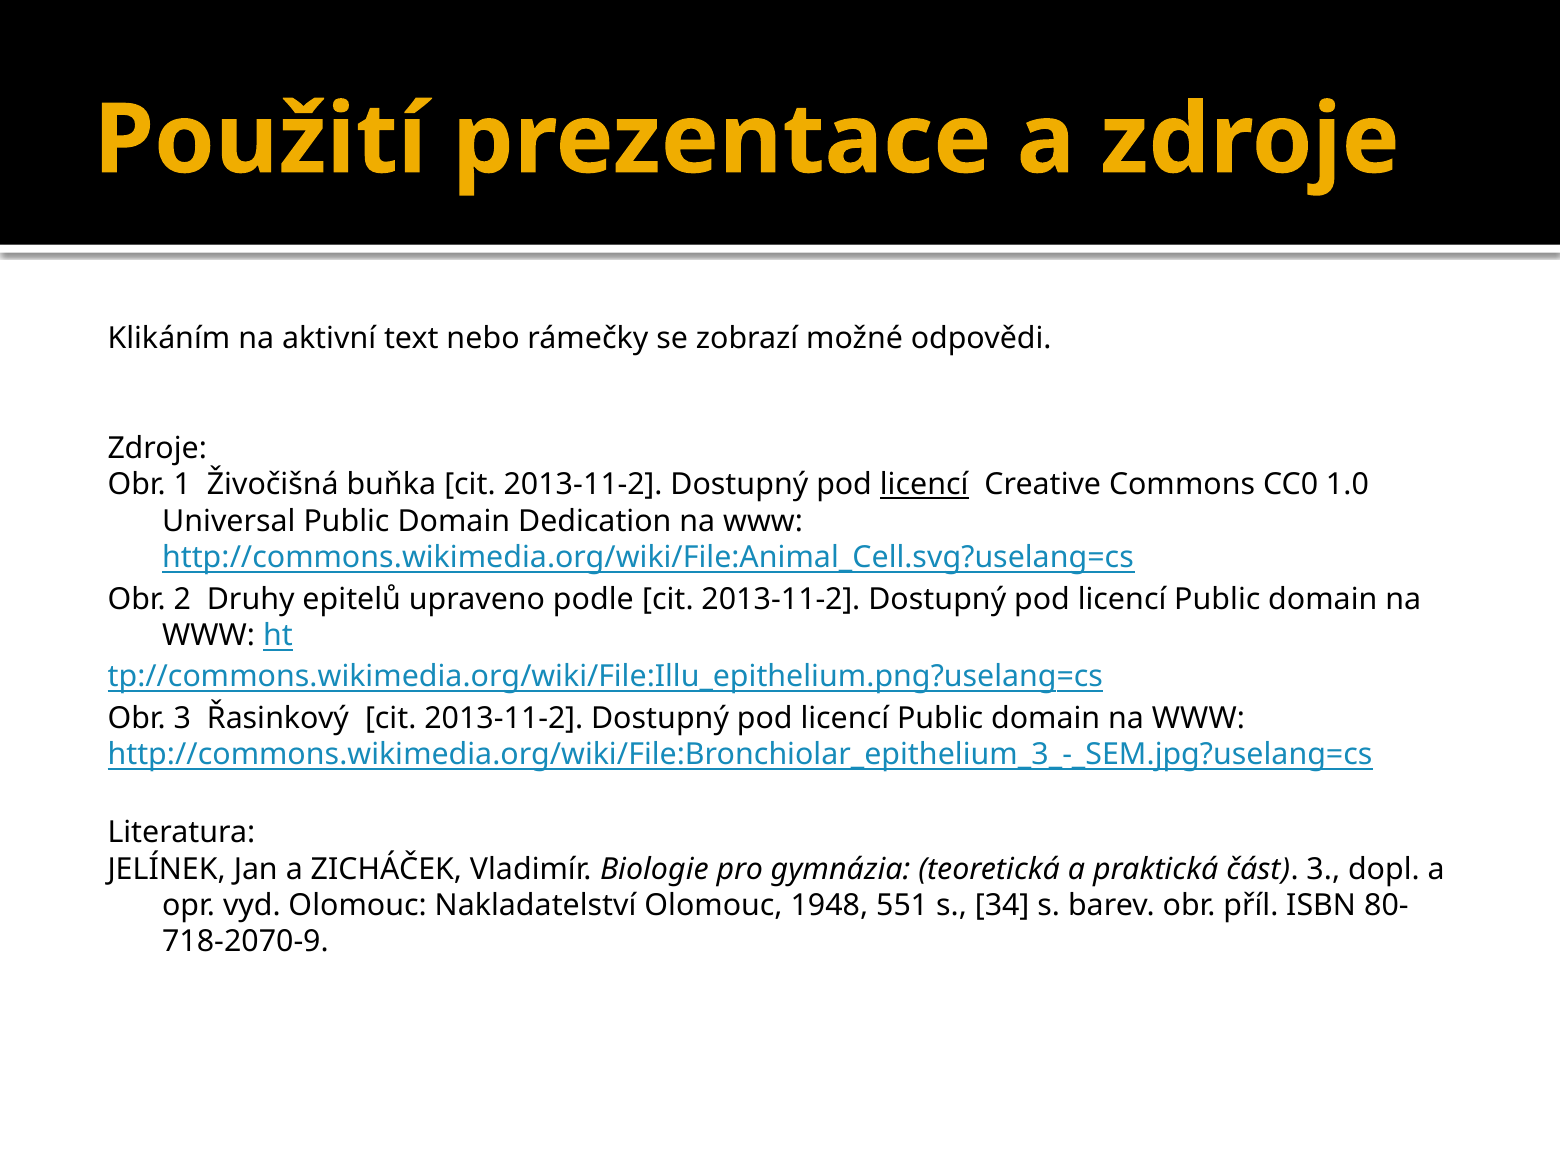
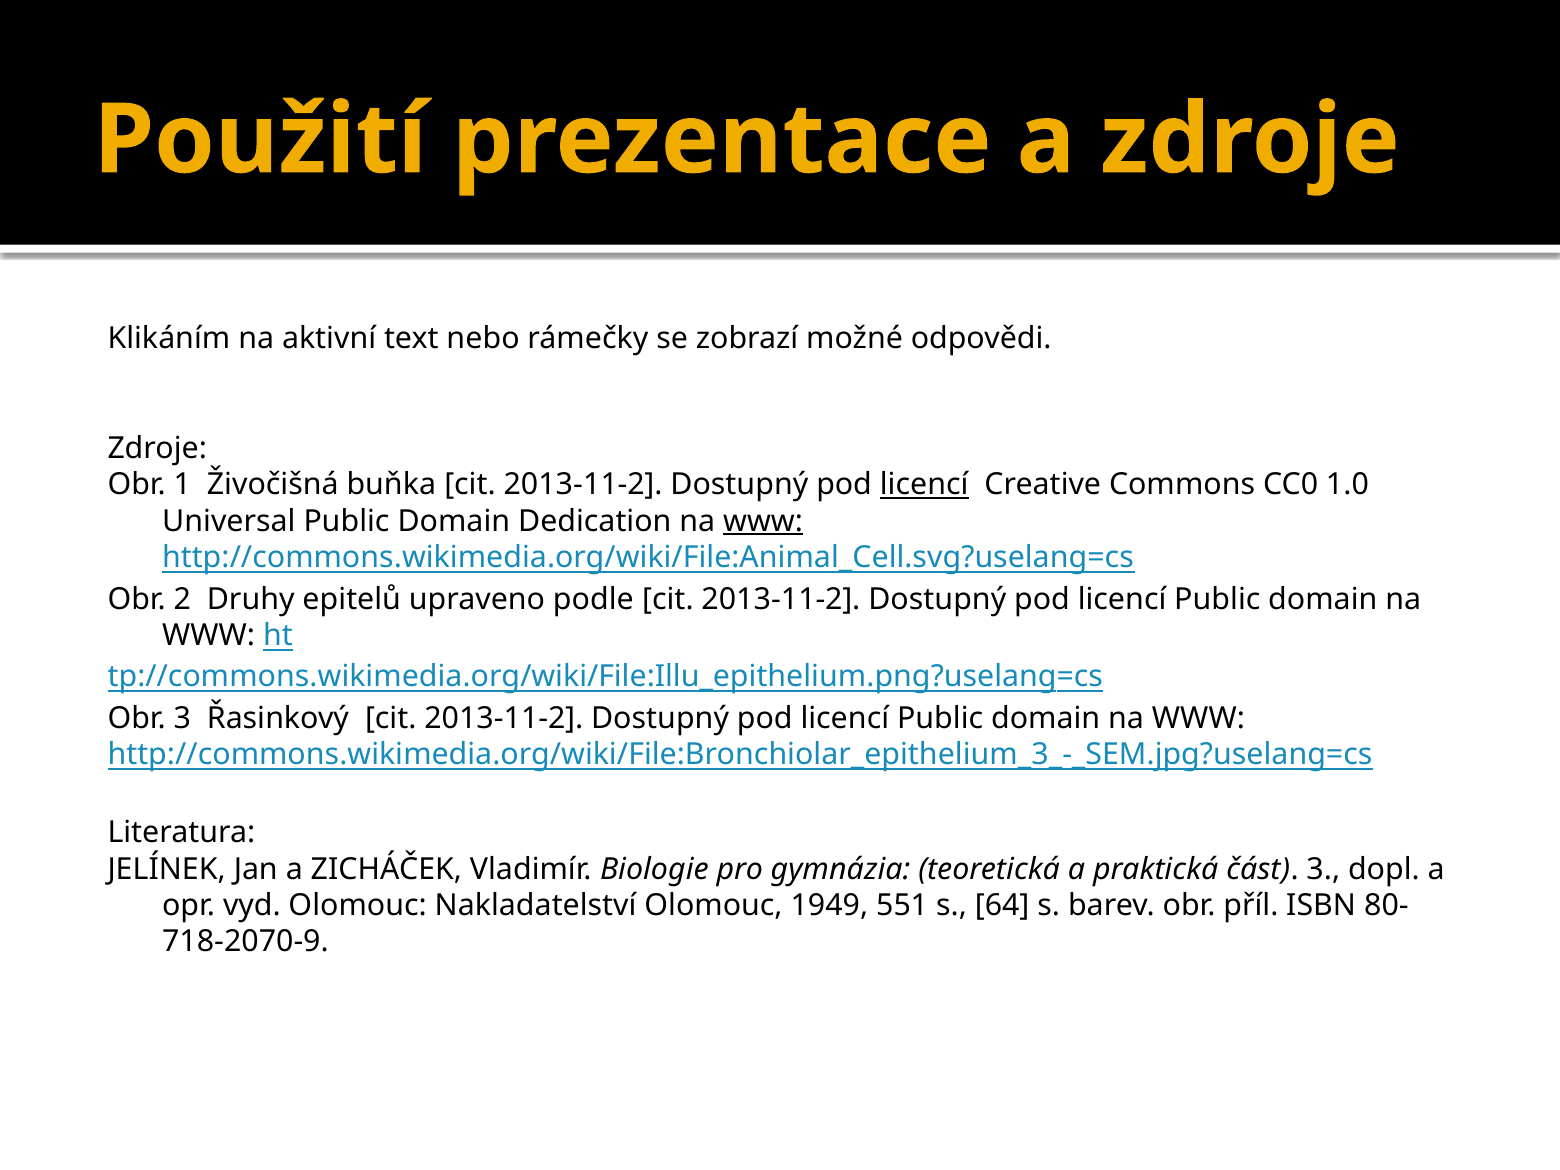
www at (763, 521) underline: none -> present
1948: 1948 -> 1949
34: 34 -> 64
